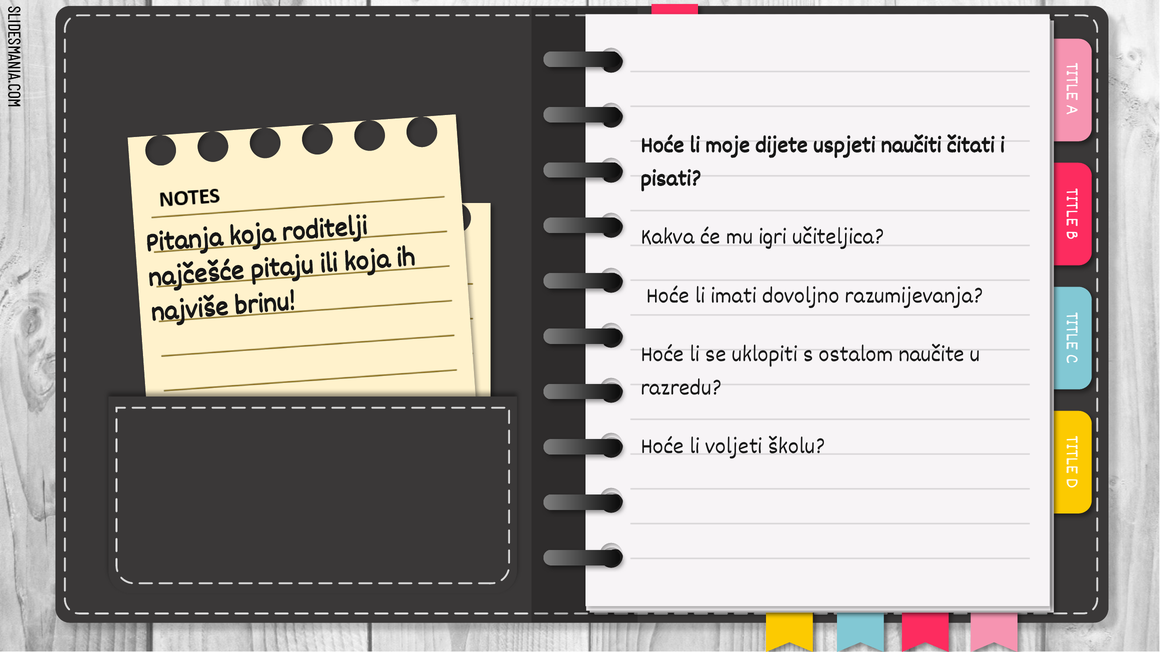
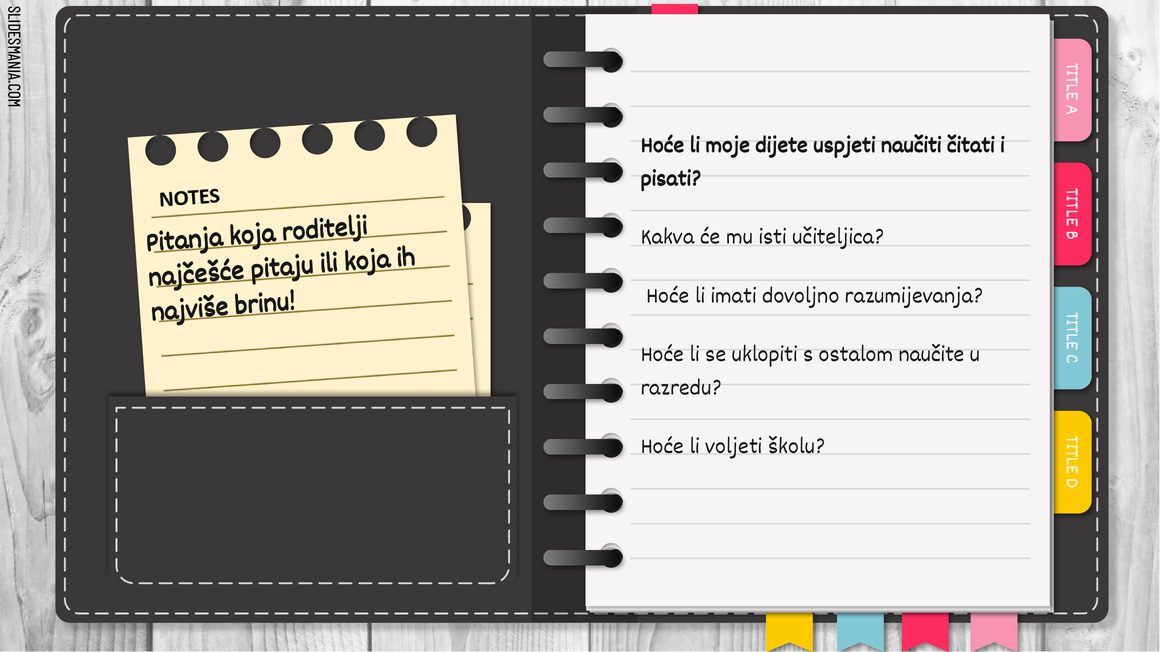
igri: igri -> isti
